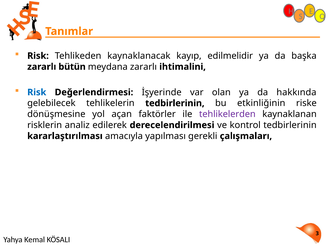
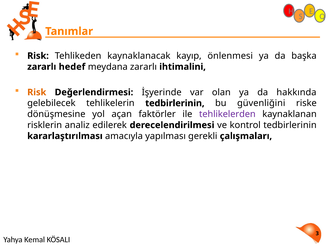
edilmelidir: edilmelidir -> önlenmesi
bütün: bütün -> hedef
Risk at (37, 93) colour: blue -> orange
etkinliğinin: etkinliğinin -> güvenliğini
